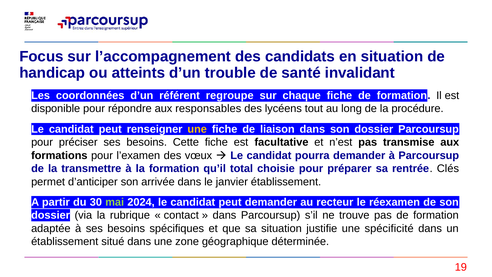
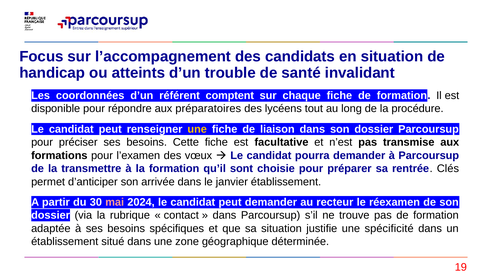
regroupe: regroupe -> comptent
responsables: responsables -> préparatoires
total: total -> sont
mai colour: light green -> pink
